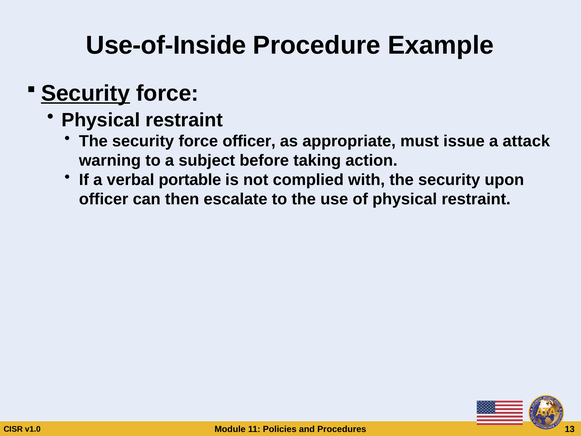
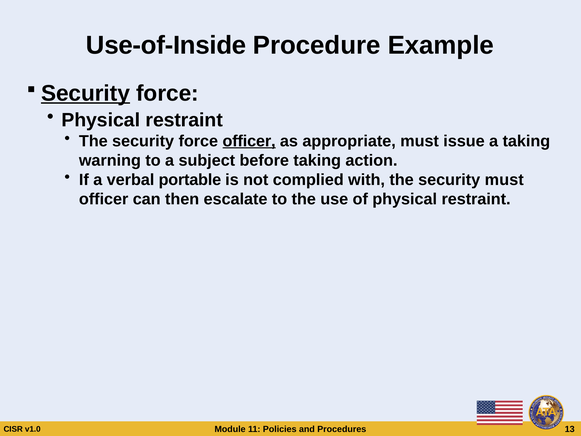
officer at (249, 141) underline: none -> present
a attack: attack -> taking
security upon: upon -> must
